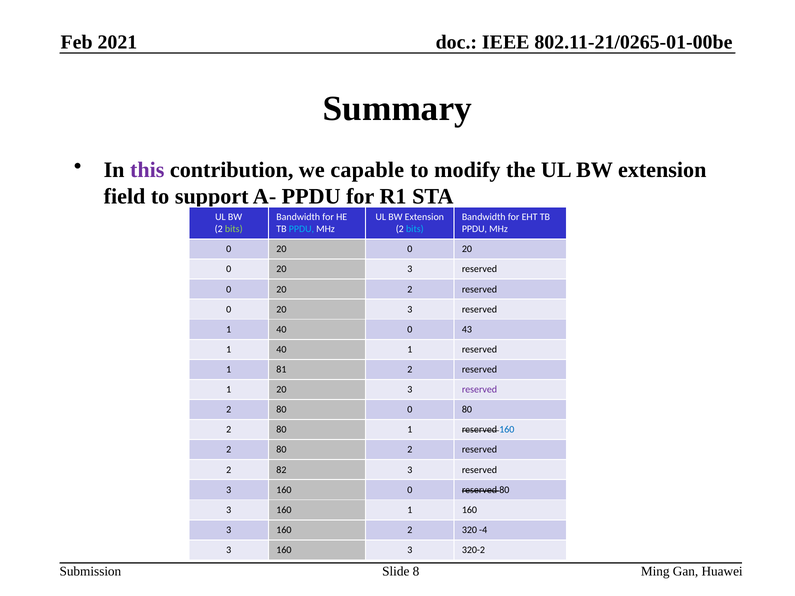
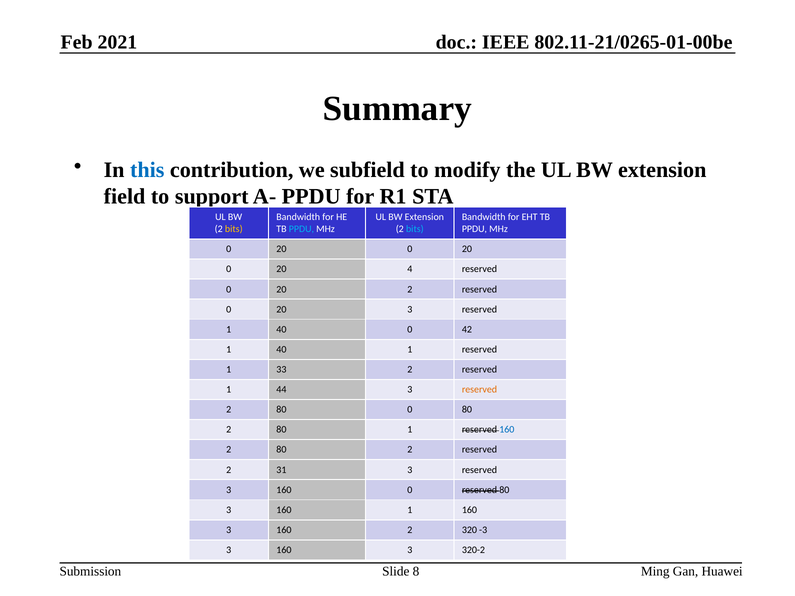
this colour: purple -> blue
capable: capable -> subfield
bits at (234, 229) colour: light green -> yellow
3 at (410, 269): 3 -> 4
43: 43 -> 42
81: 81 -> 33
1 20: 20 -> 44
reserved at (479, 390) colour: purple -> orange
82: 82 -> 31
-4: -4 -> -3
